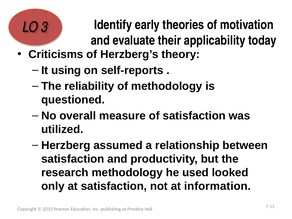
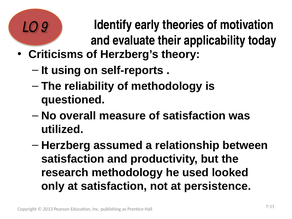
3: 3 -> 9
information: information -> persistence
